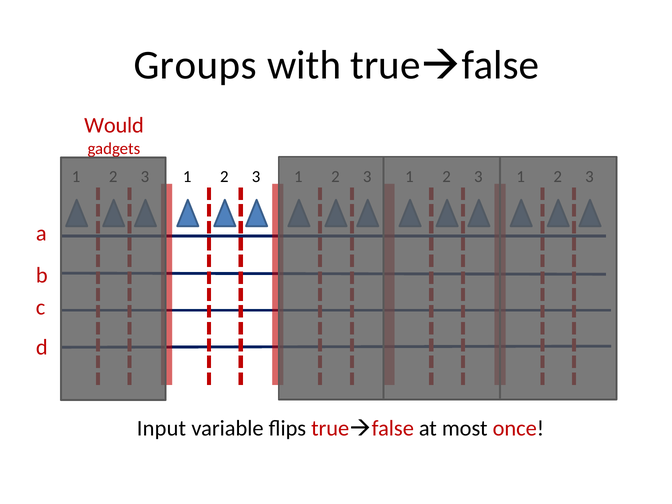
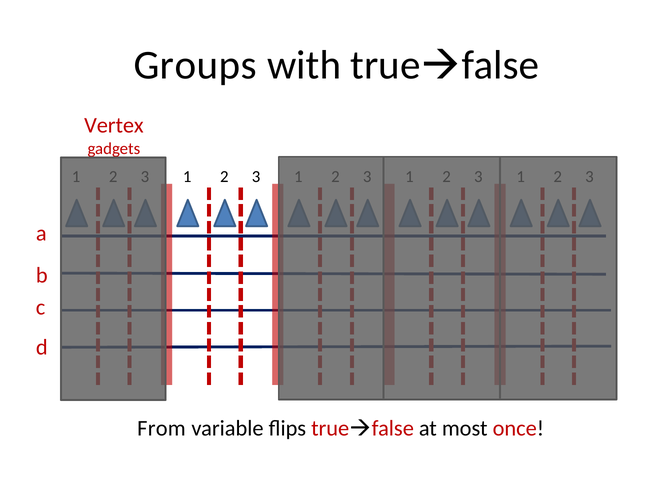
Would: Would -> Vertex
Input: Input -> From
